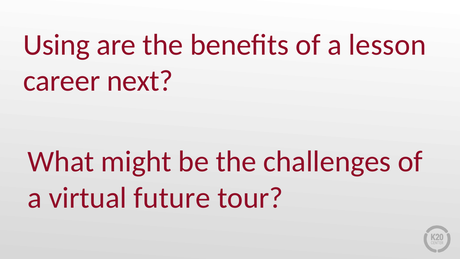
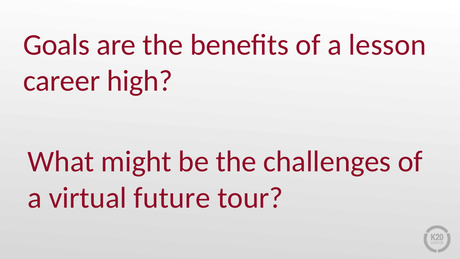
Using: Using -> Goals
next: next -> high
